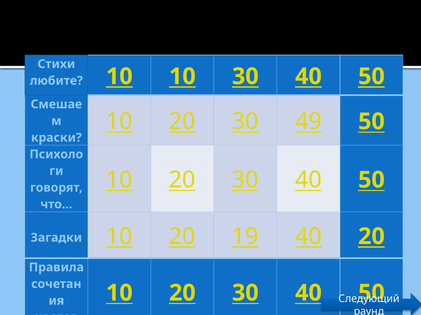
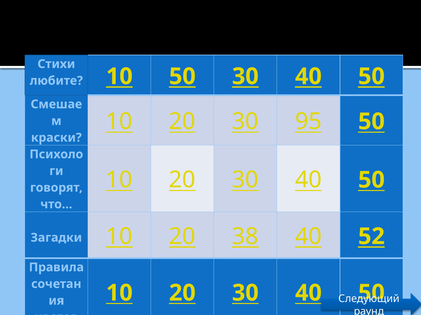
10 10: 10 -> 50
49: 49 -> 95
19: 19 -> 38
40 20: 20 -> 52
